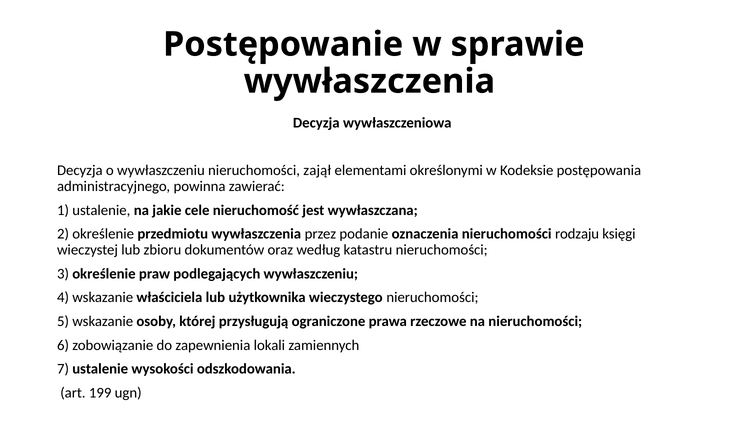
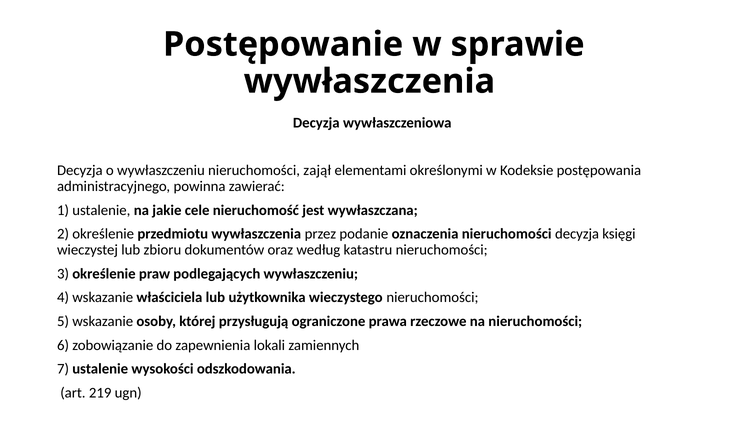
nieruchomości rodzaju: rodzaju -> decyzja
199: 199 -> 219
